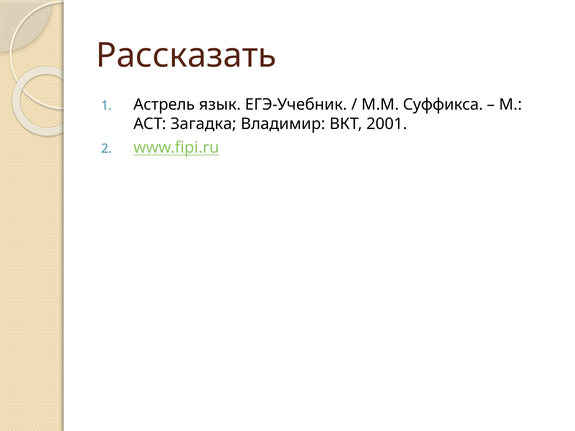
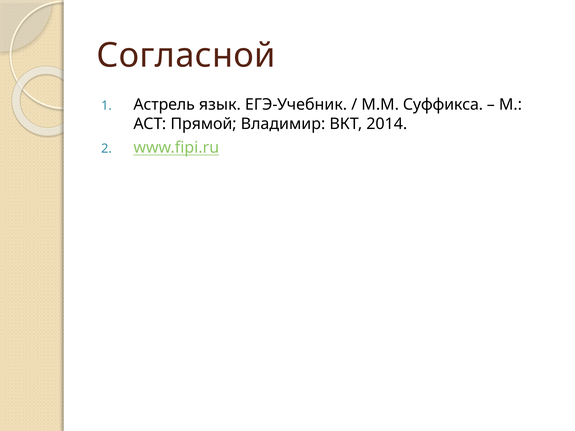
Рассказать: Рассказать -> Согласной
Загадка: Загадка -> Прямой
2001: 2001 -> 2014
